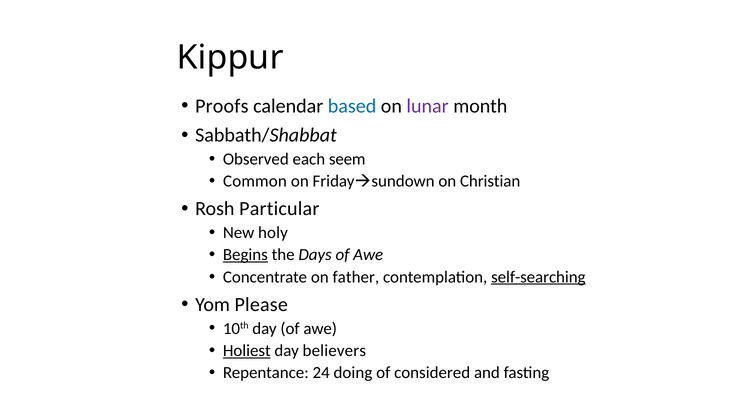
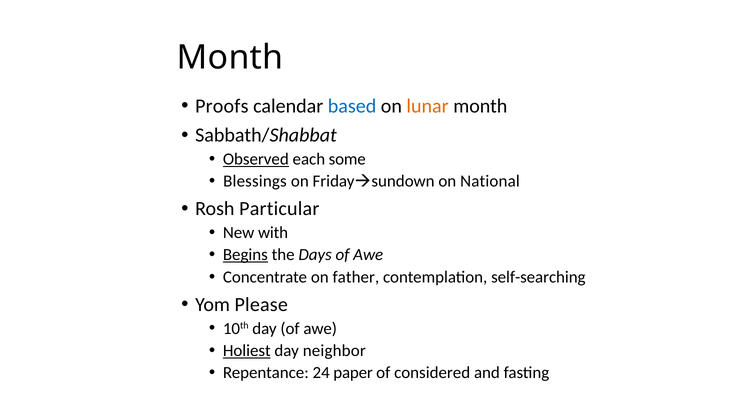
Kippur at (230, 58): Kippur -> Month
lunar colour: purple -> orange
Observed underline: none -> present
seem: seem -> some
Common: Common -> Blessings
Christian: Christian -> National
holy: holy -> with
self-searching underline: present -> none
believers: believers -> neighbor
doing: doing -> paper
